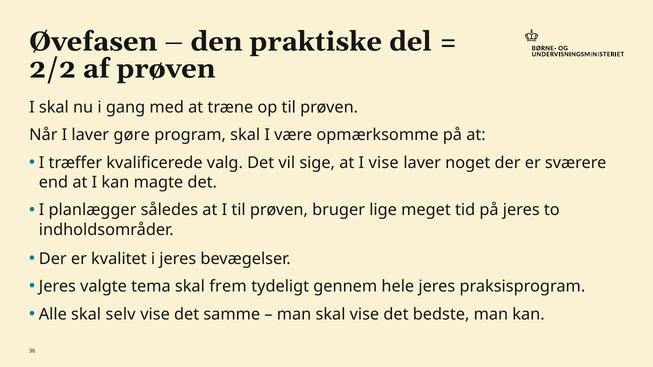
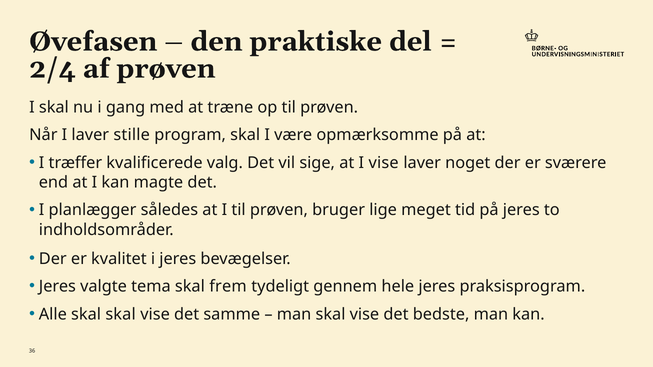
2/2: 2/2 -> 2/4
gøre: gøre -> stille
skal selv: selv -> skal
